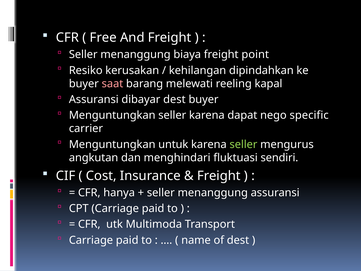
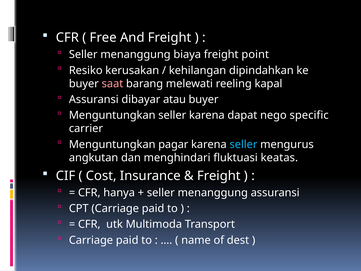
dibayar dest: dest -> atau
untuk: untuk -> pagar
seller at (243, 144) colour: light green -> light blue
sendiri: sendiri -> keatas
